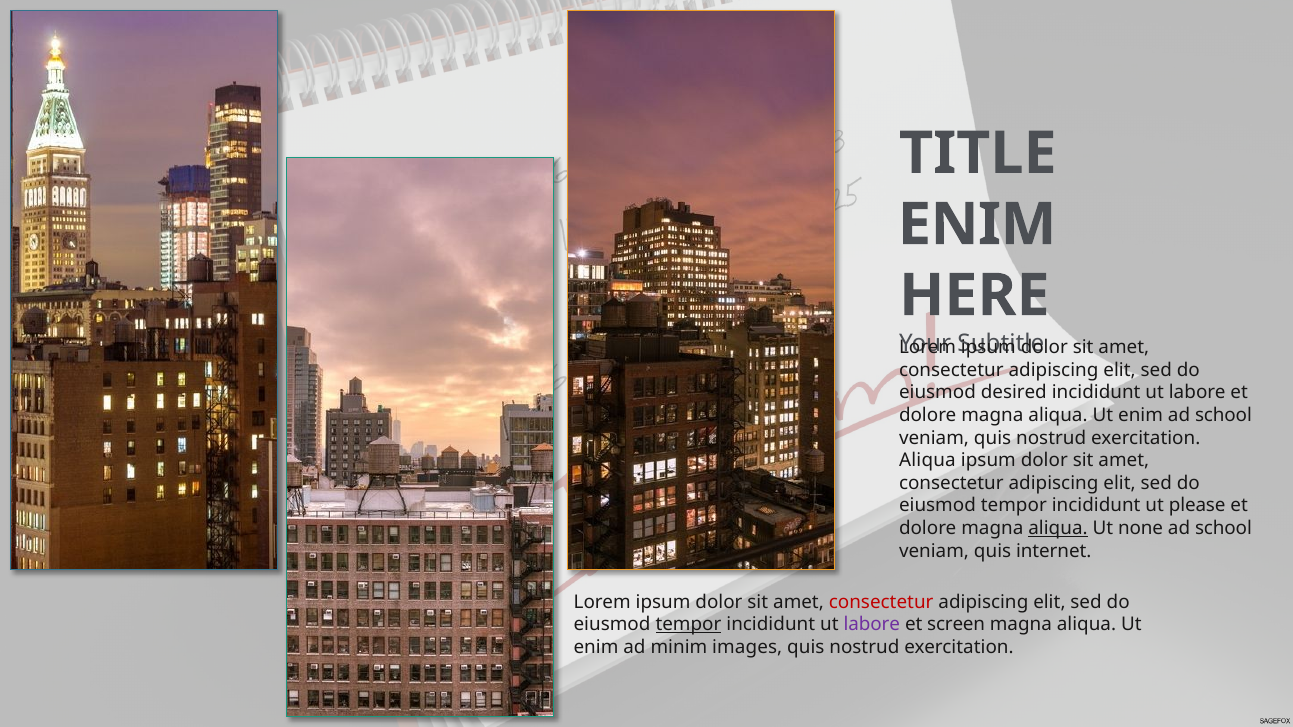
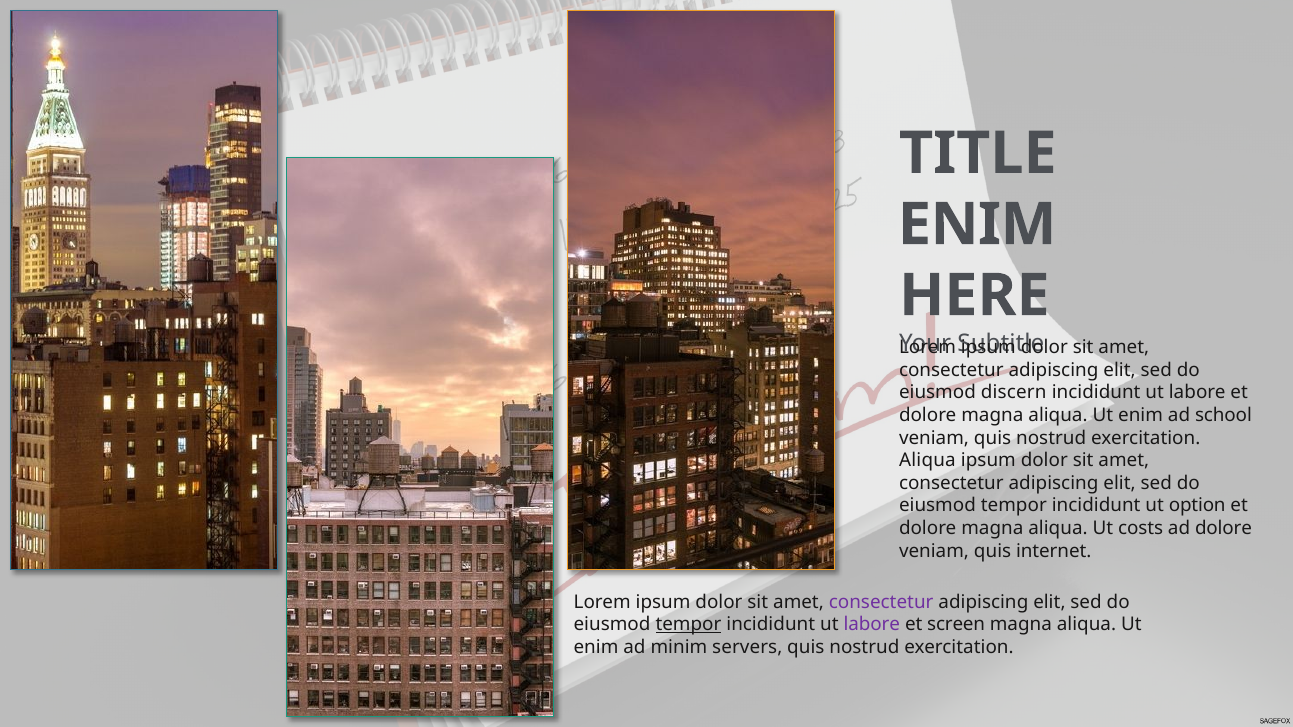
desired: desired -> discern
please: please -> option
aliqua at (1058, 529) underline: present -> none
none: none -> costs
school at (1223, 529): school -> dolore
consectetur at (881, 602) colour: red -> purple
images: images -> servers
